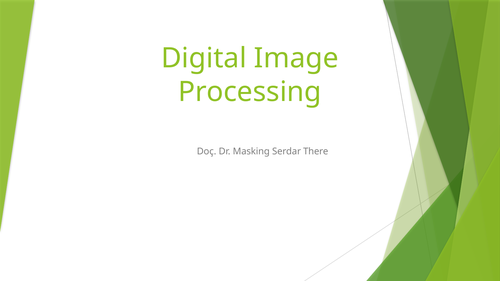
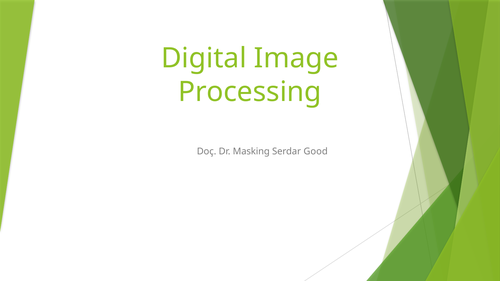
There: There -> Good
